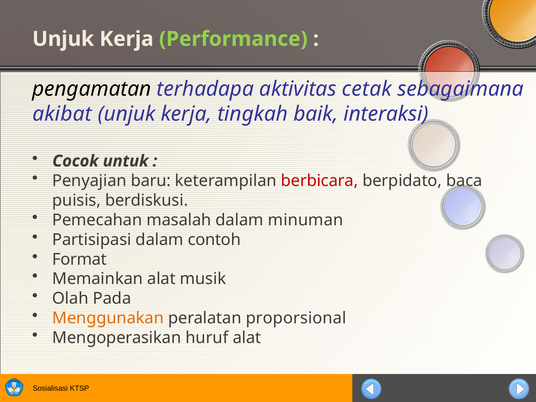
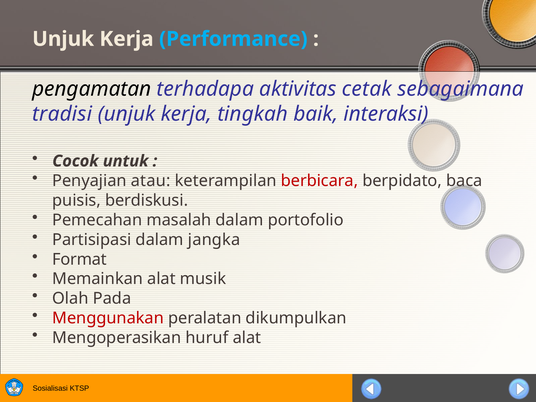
Performance colour: light green -> light blue
akibat: akibat -> tradisi
baru: baru -> atau
minuman: minuman -> portofolio
contoh: contoh -> jangka
Menggunakan colour: orange -> red
proporsional: proporsional -> dikumpulkan
